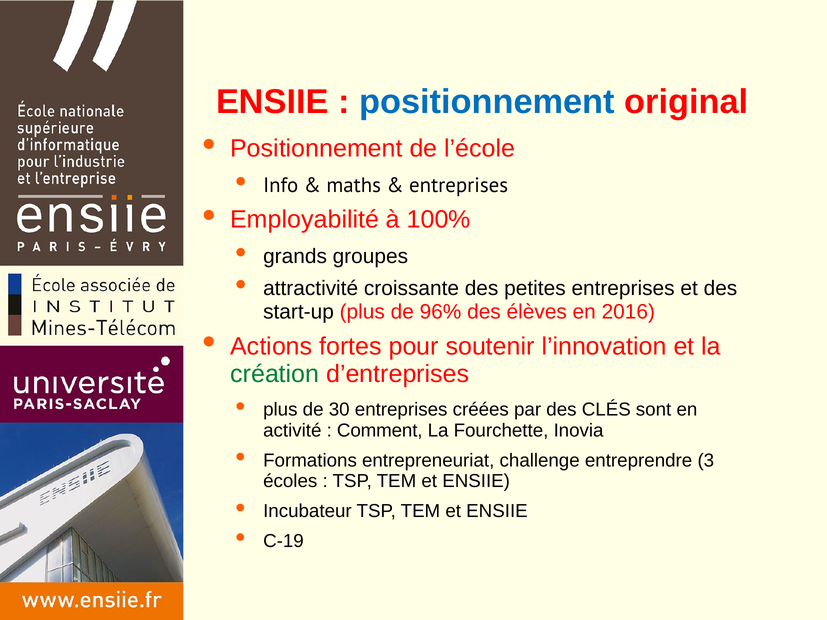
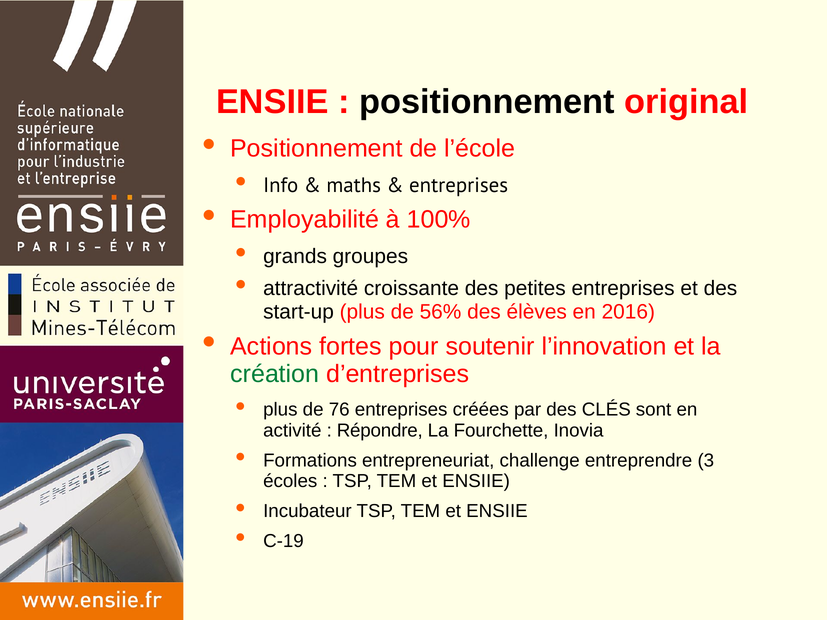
positionnement at (487, 102) colour: blue -> black
96%: 96% -> 56%
30: 30 -> 76
Comment: Comment -> Répondre
